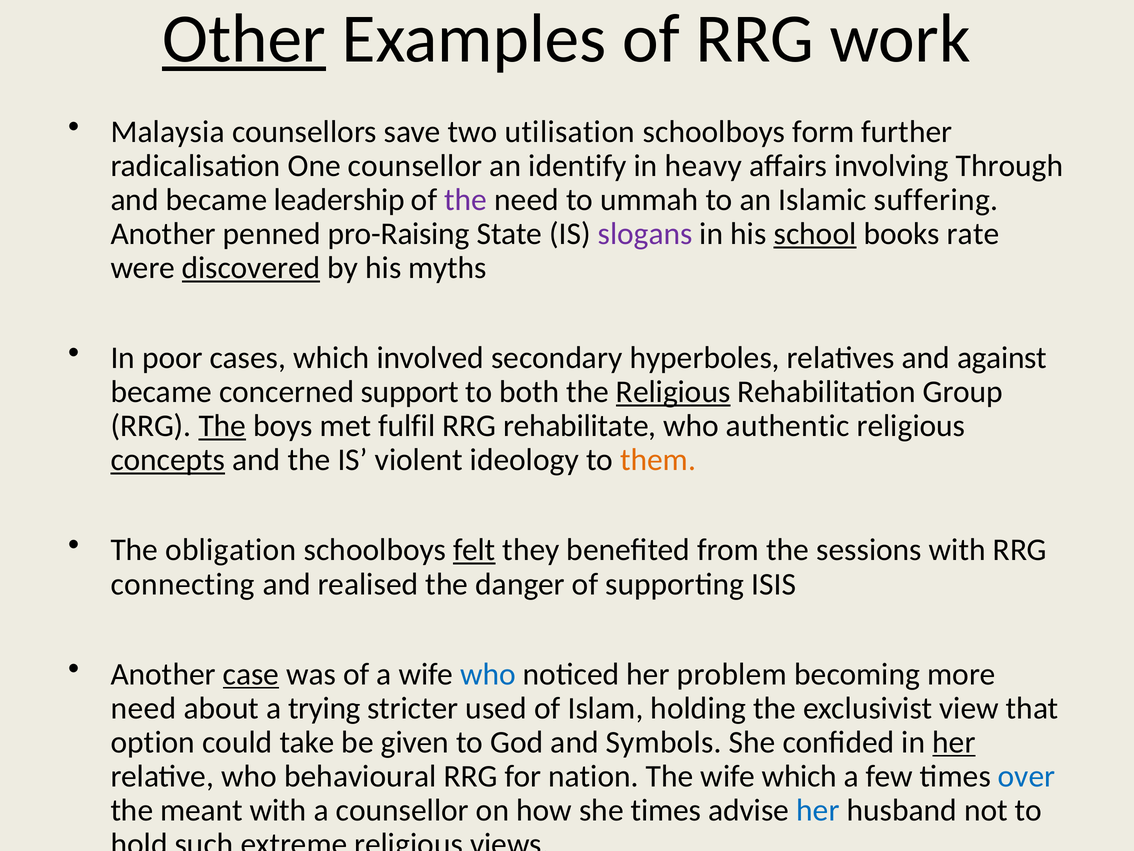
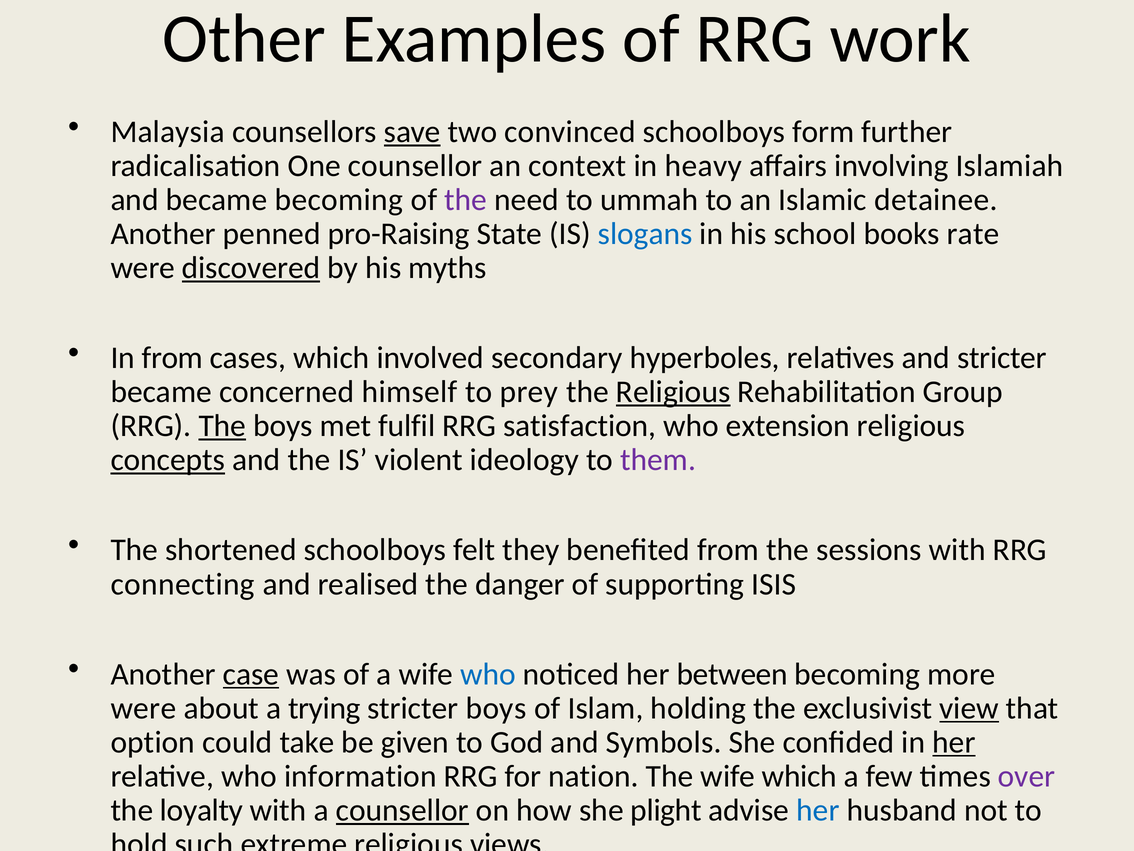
Other underline: present -> none
save underline: none -> present
utilisation: utilisation -> convinced
identify: identify -> context
Through: Through -> Islamiah
became leadership: leadership -> becoming
suffering: suffering -> detainee
slogans colour: purple -> blue
school underline: present -> none
In poor: poor -> from
and against: against -> stricter
support: support -> himself
both: both -> prey
rehabilitate: rehabilitate -> satisfaction
authentic: authentic -> extension
them colour: orange -> purple
obligation: obligation -> shortened
felt underline: present -> none
problem: problem -> between
need at (143, 708): need -> were
stricter used: used -> boys
view underline: none -> present
behavioural: behavioural -> information
over colour: blue -> purple
meant: meant -> loyalty
counsellor at (402, 810) underline: none -> present
she times: times -> plight
